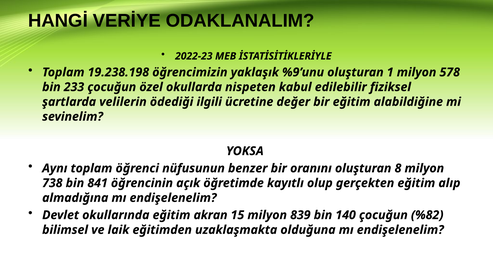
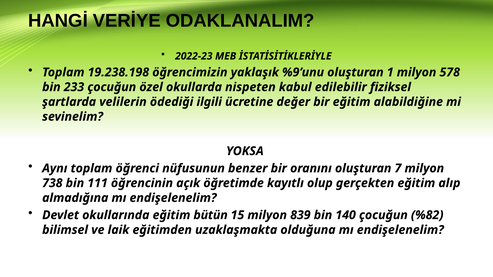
8: 8 -> 7
841: 841 -> 111
akran: akran -> bütün
